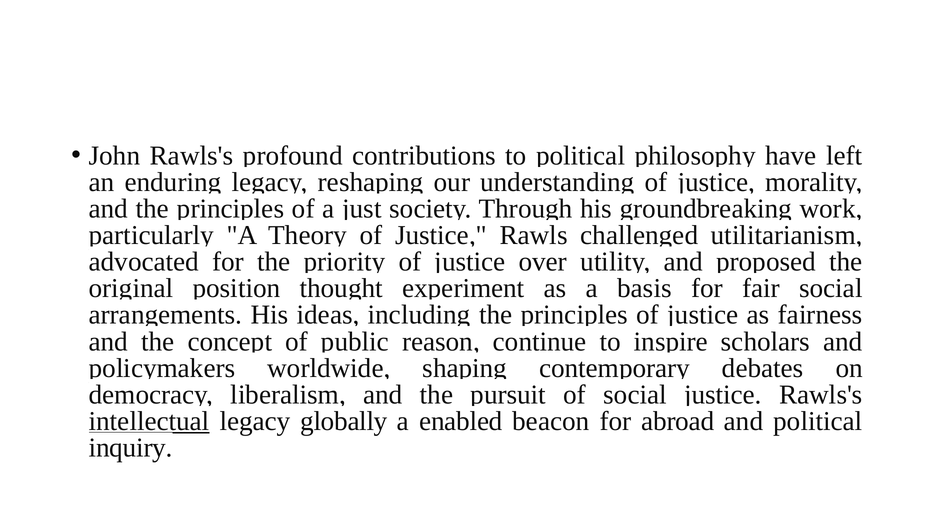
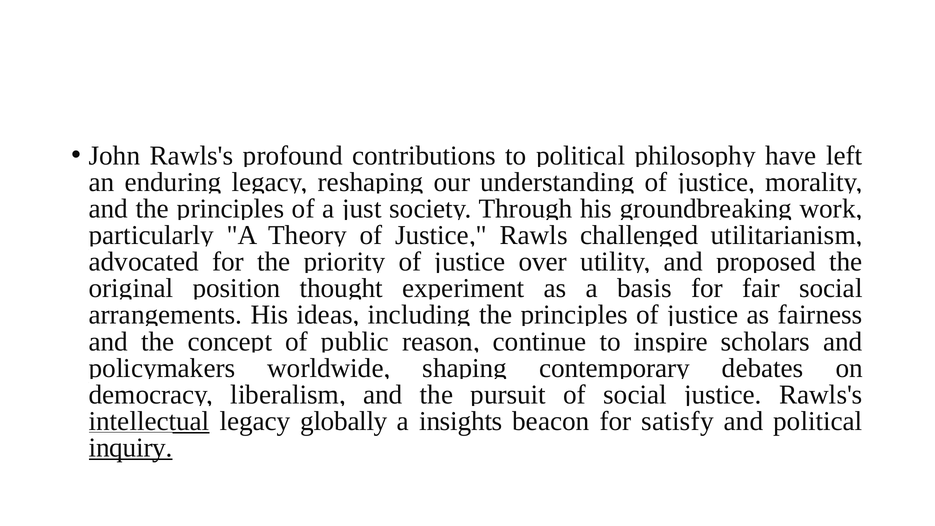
enabled: enabled -> insights
abroad: abroad -> satisfy
inquiry underline: none -> present
